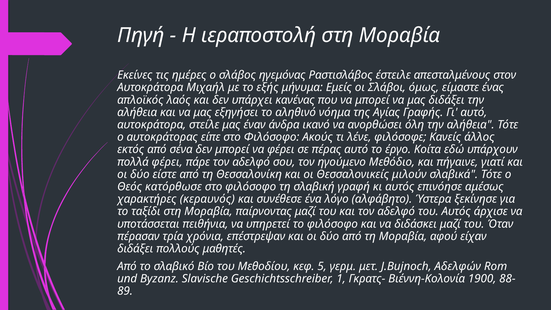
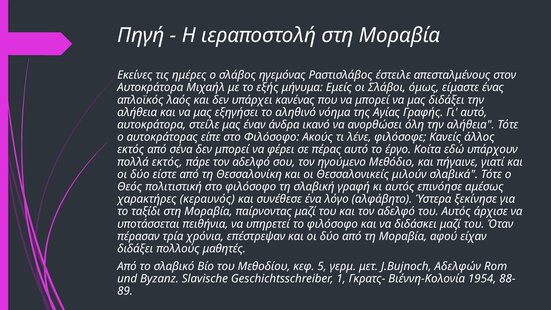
πολλά φέρει: φέρει -> εκτός
κατόρθωσε: κατόρθωσε -> πολιτιστική
1900: 1900 -> 1954
